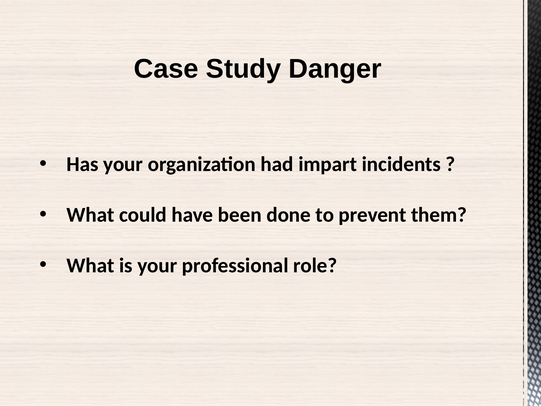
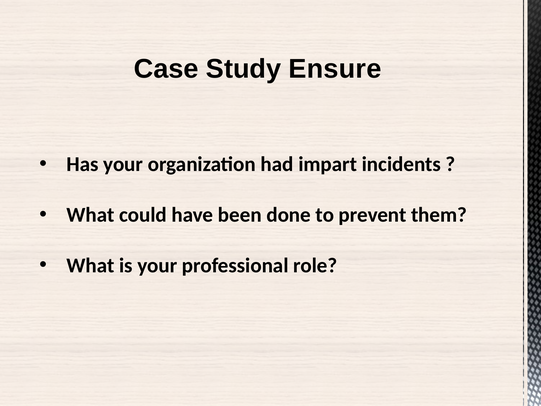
Danger: Danger -> Ensure
